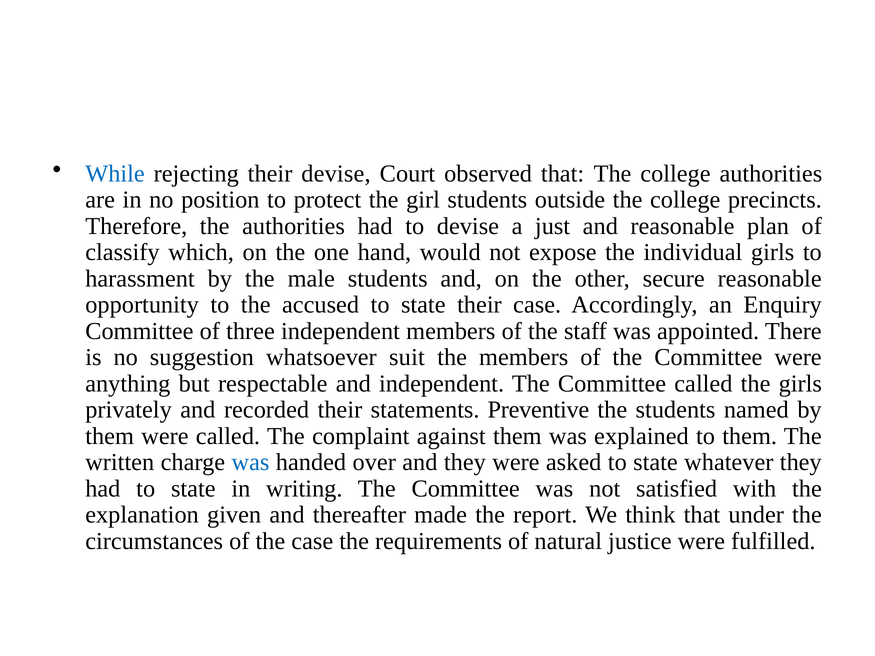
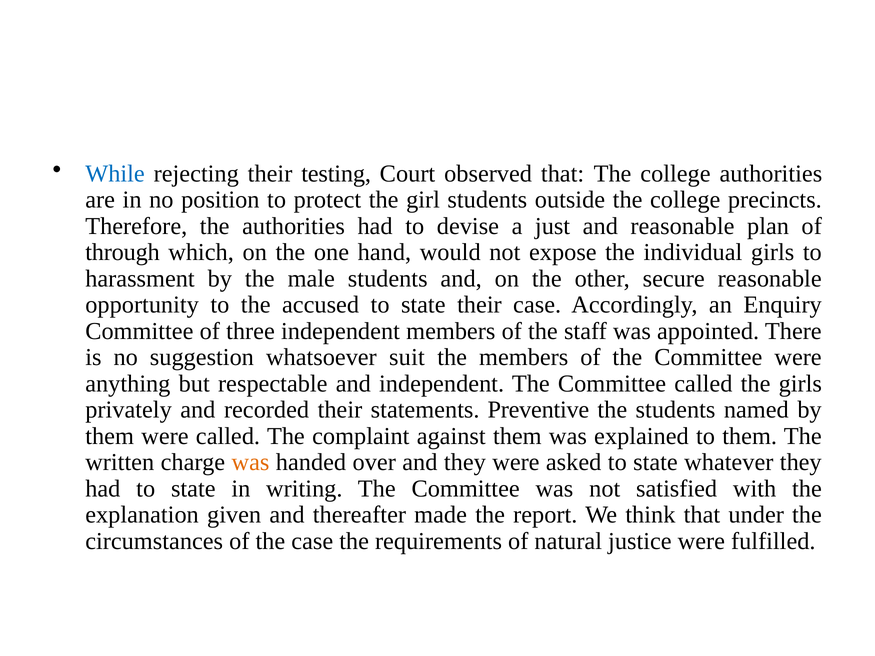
their devise: devise -> testing
classify: classify -> through
was at (250, 463) colour: blue -> orange
